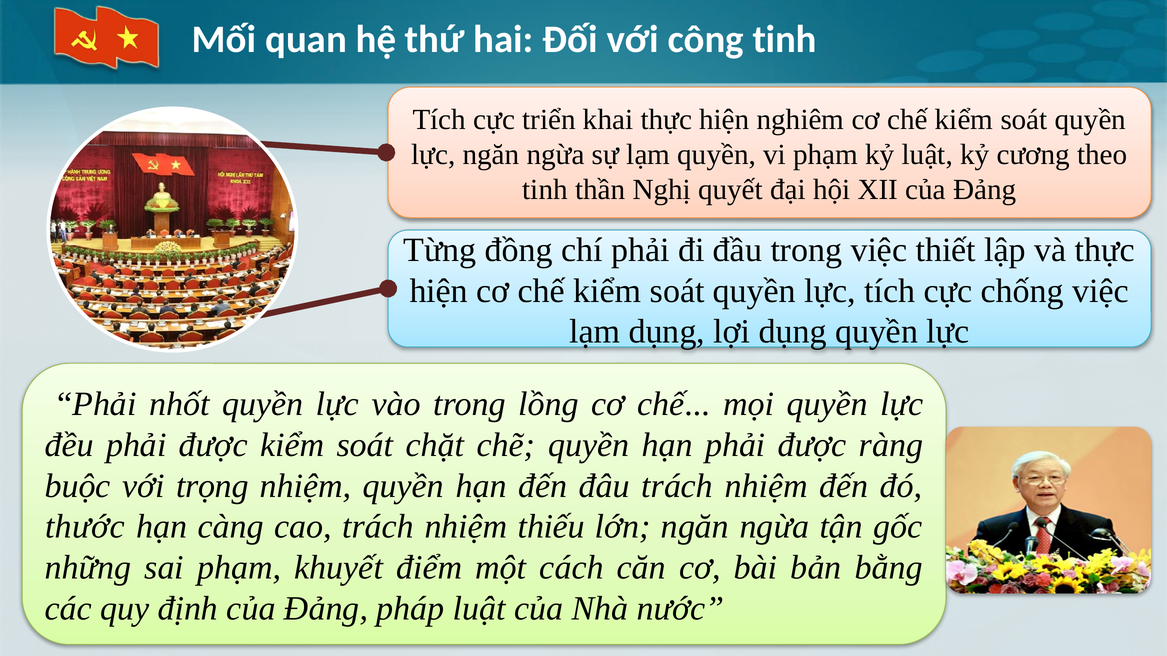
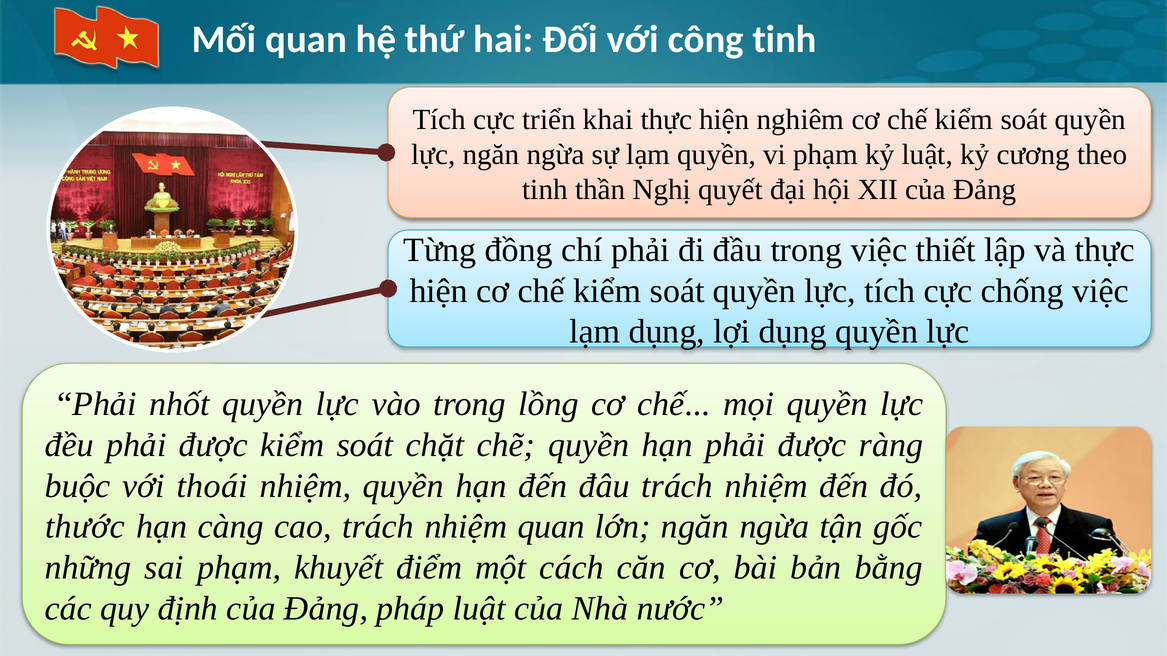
trọng: trọng -> thoái
nhiệm thiếu: thiếu -> quan
